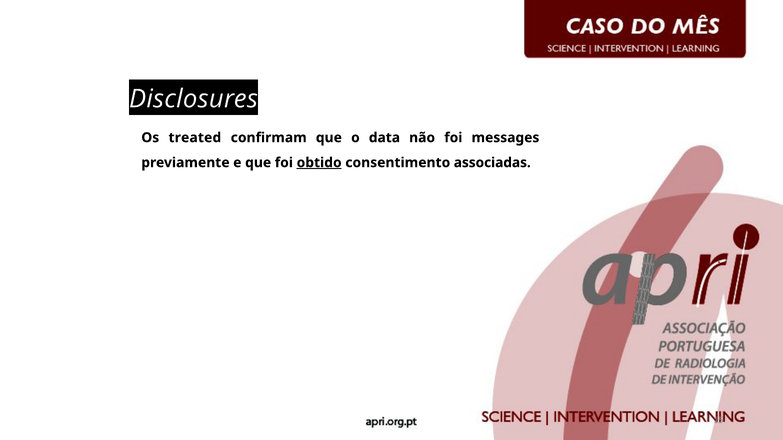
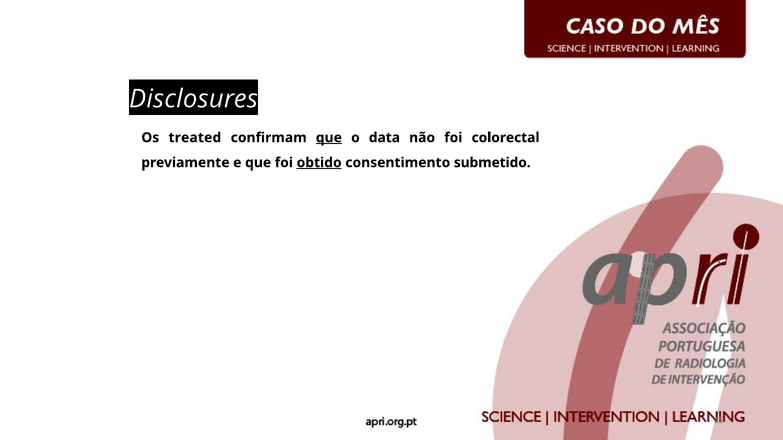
que at (329, 138) underline: none -> present
messages: messages -> colorectal
associadas: associadas -> submetido
